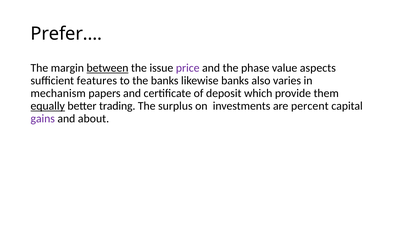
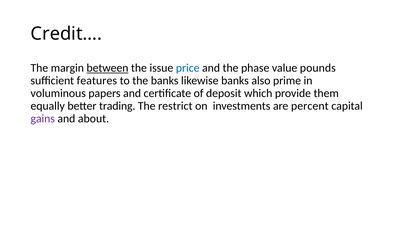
Prefer…: Prefer… -> Credit…
price colour: purple -> blue
aspects: aspects -> pounds
varies: varies -> prime
mechanism: mechanism -> voluminous
equally underline: present -> none
surplus: surplus -> restrict
